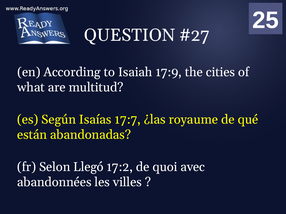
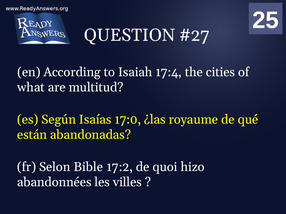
17:9: 17:9 -> 17:4
17:7: 17:7 -> 17:0
Llegó: Llegó -> Bible
avec: avec -> hizo
